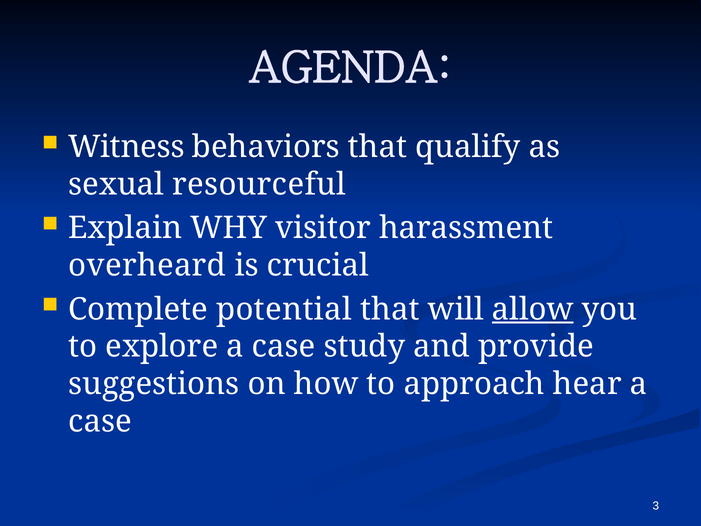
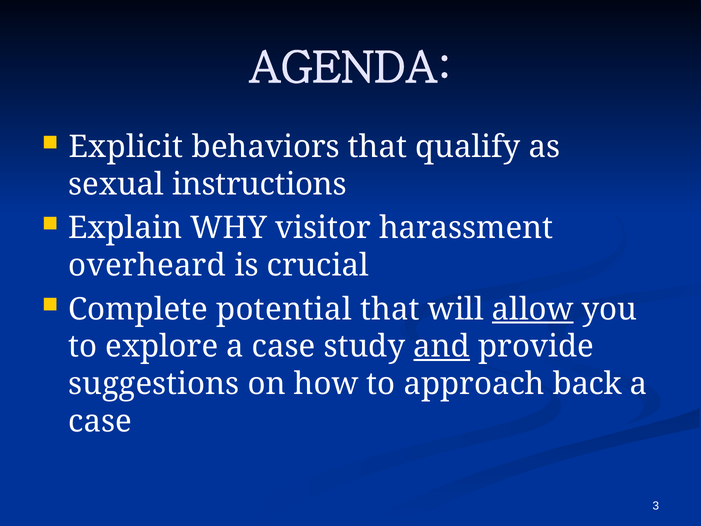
Witness: Witness -> Explicit
resourceful: resourceful -> instructions
and underline: none -> present
hear: hear -> back
